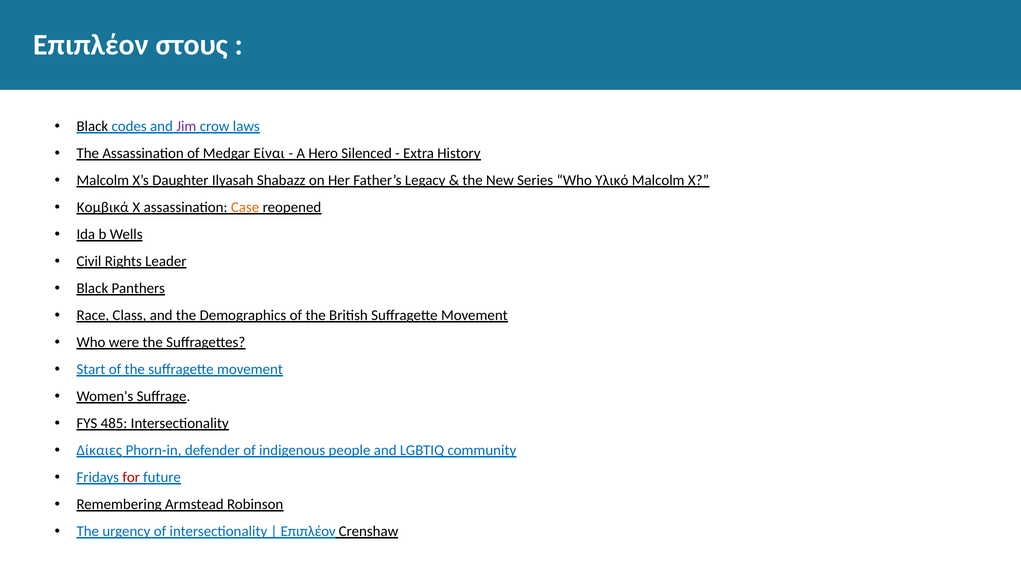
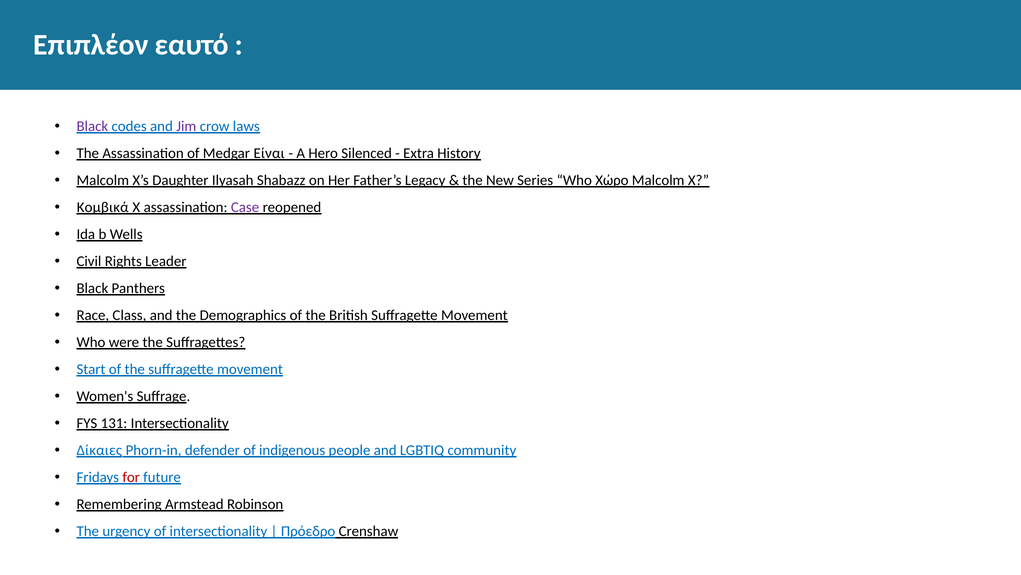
στους: στους -> εαυτό
Black at (92, 126) colour: black -> purple
Υλικό: Υλικό -> Χώρο
Case colour: orange -> purple
485: 485 -> 131
Επιπλέον at (308, 531): Επιπλέον -> Πρόεδρο
